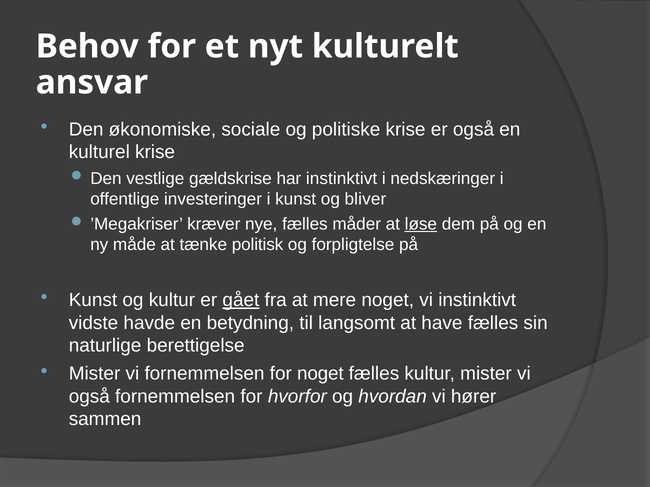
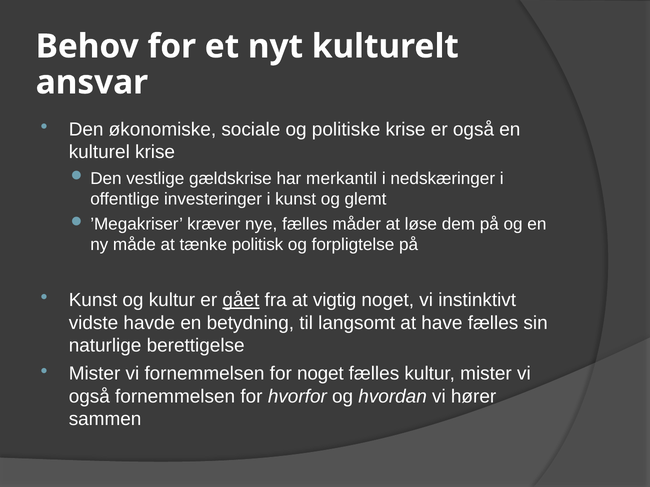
har instinktivt: instinktivt -> merkantil
bliver: bliver -> glemt
løse underline: present -> none
mere: mere -> vigtig
